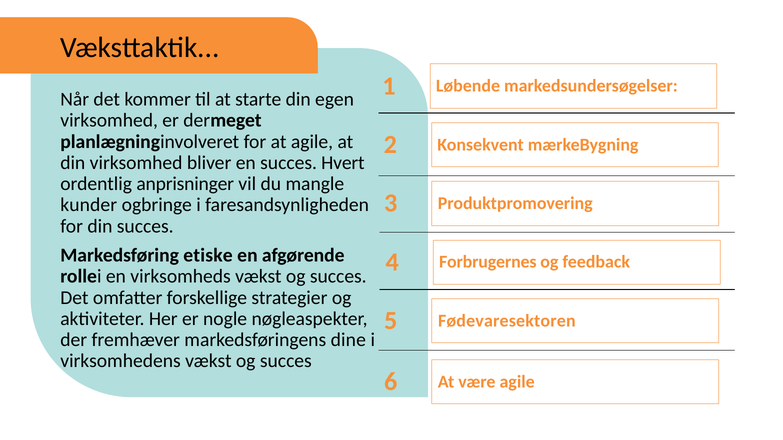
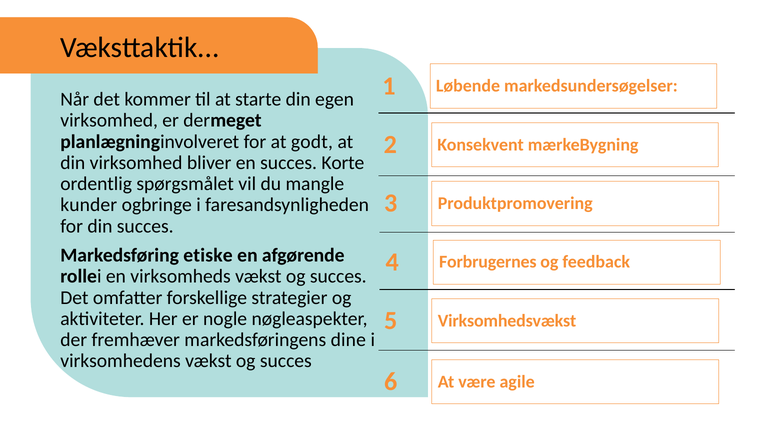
at agile: agile -> godt
Hvert: Hvert -> Korte
anprisninger: anprisninger -> spørgsmålet
Fødevaresektoren: Fødevaresektoren -> Virksomhedsvækst
